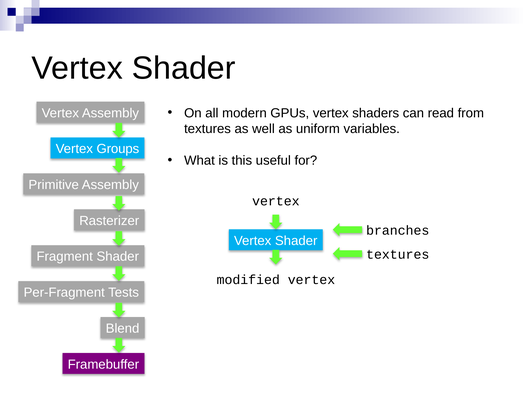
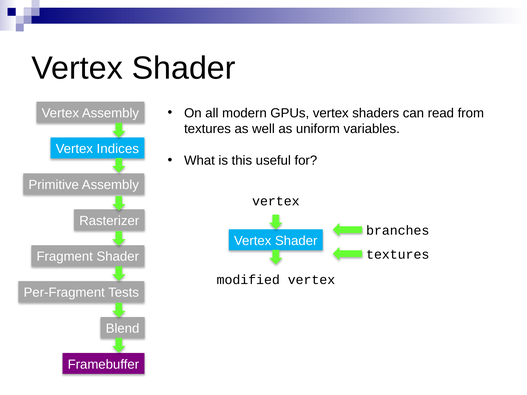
Groups: Groups -> Indices
